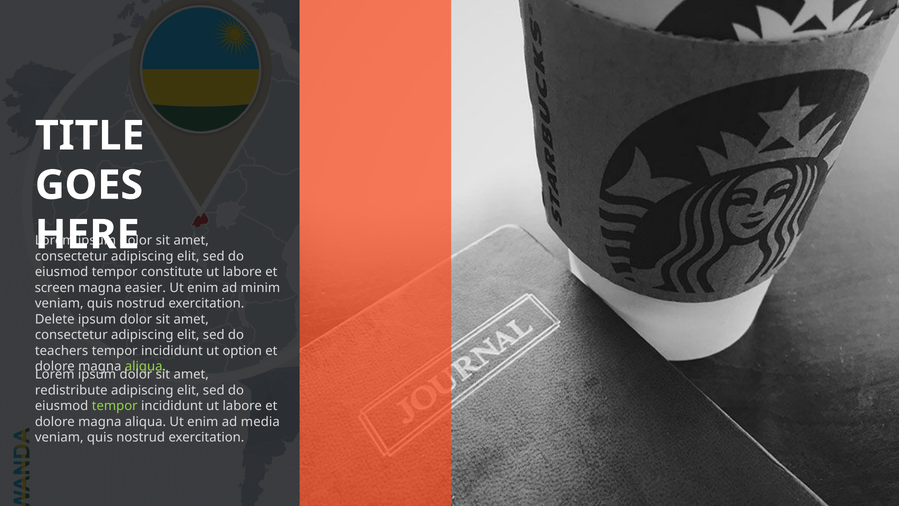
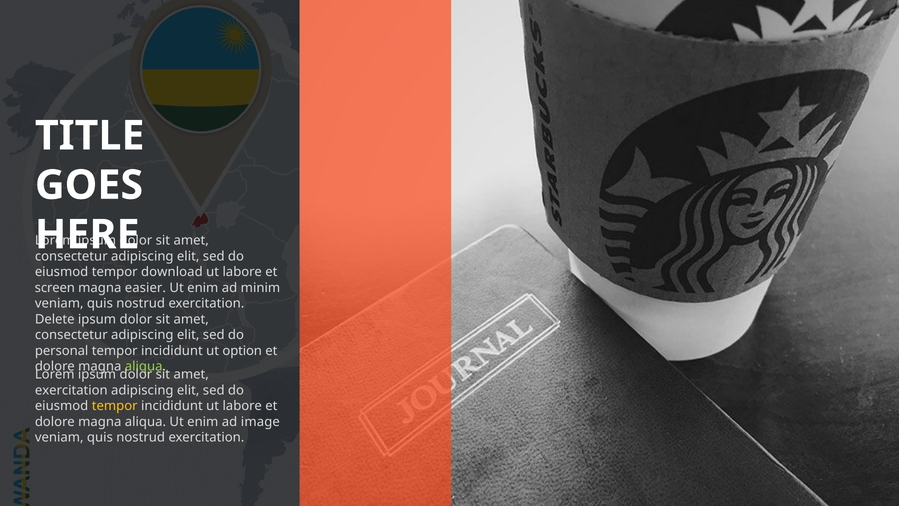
constitute: constitute -> download
teachers: teachers -> personal
redistribute at (71, 390): redistribute -> exercitation
tempor at (115, 406) colour: light green -> yellow
media: media -> image
